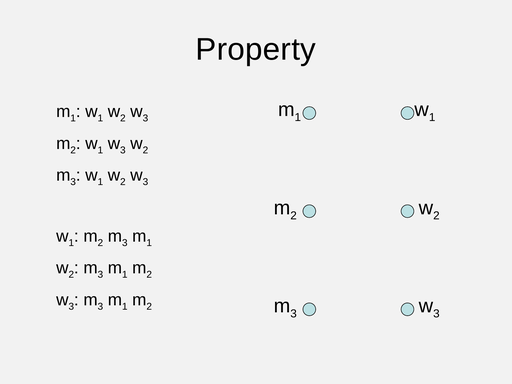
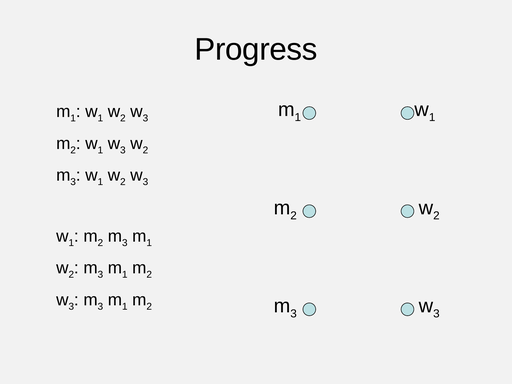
Property: Property -> Progress
